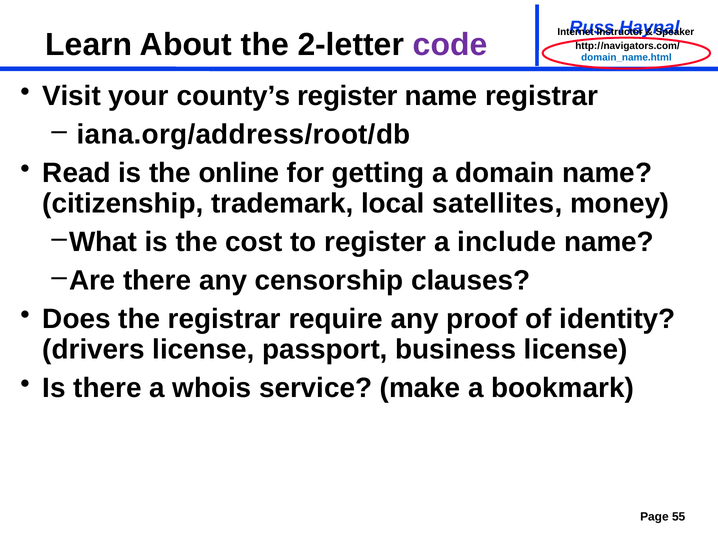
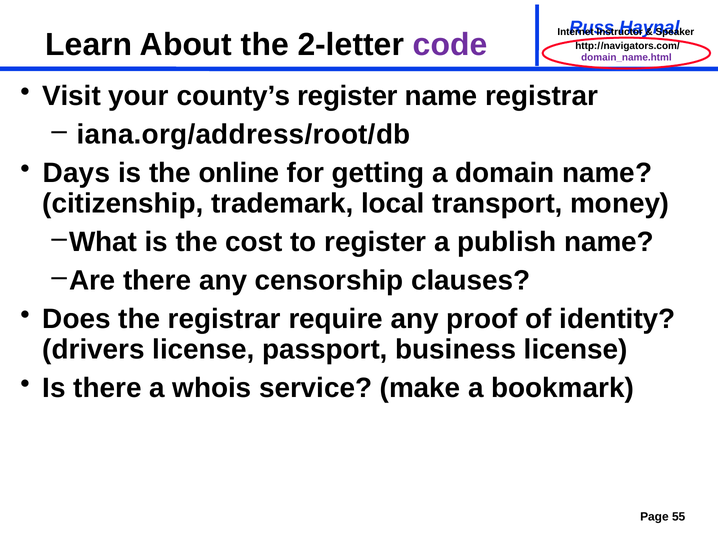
domain_name.html colour: blue -> purple
Read: Read -> Days
satellites: satellites -> transport
include: include -> publish
